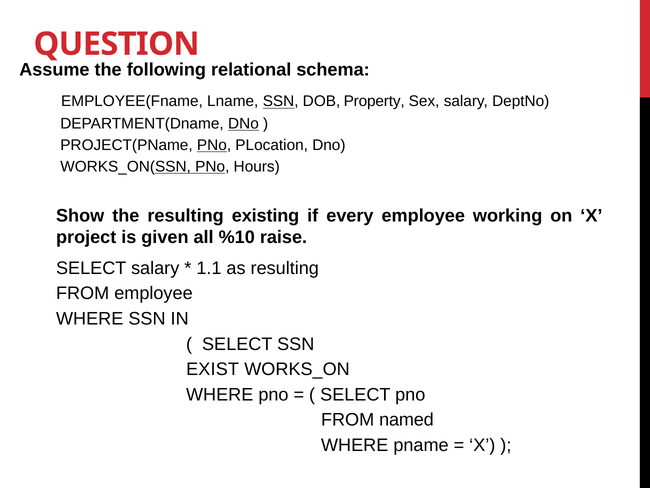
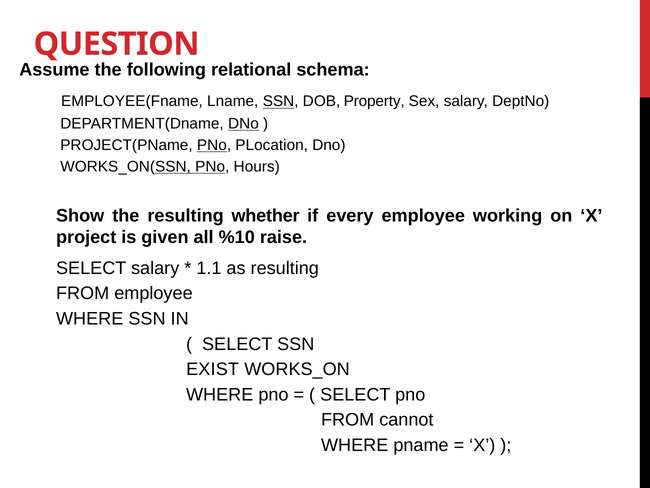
existing: existing -> whether
named: named -> cannot
